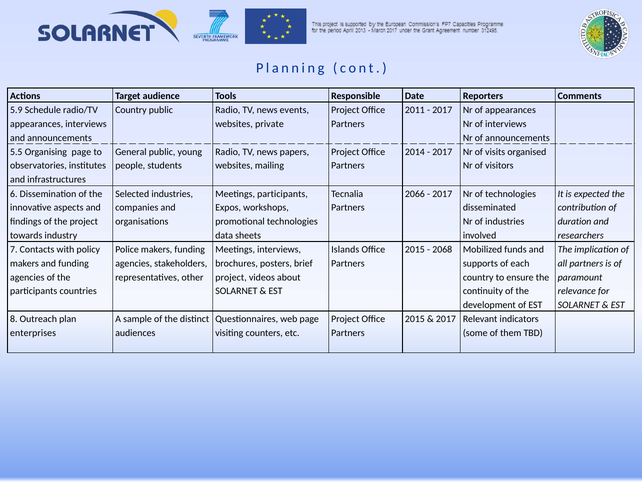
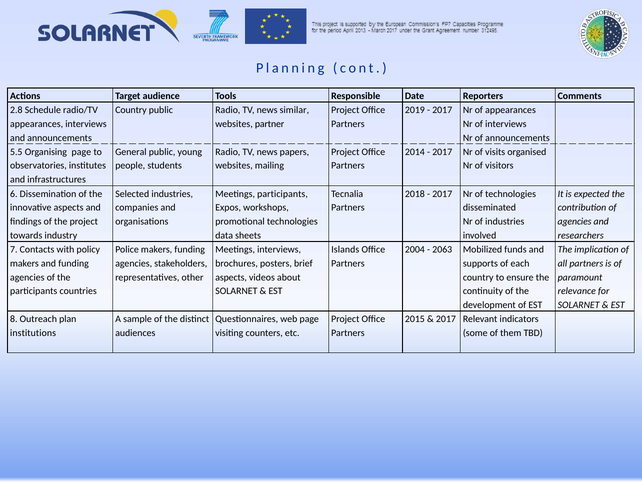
5.9: 5.9 -> 2.8
events: events -> similar
2011: 2011 -> 2019
private: private -> partner
2066: 2066 -> 2018
duration at (575, 221): duration -> agencies
2015 at (415, 249): 2015 -> 2004
2068: 2068 -> 2063
project at (231, 277): project -> aspects
enterprises: enterprises -> institutions
